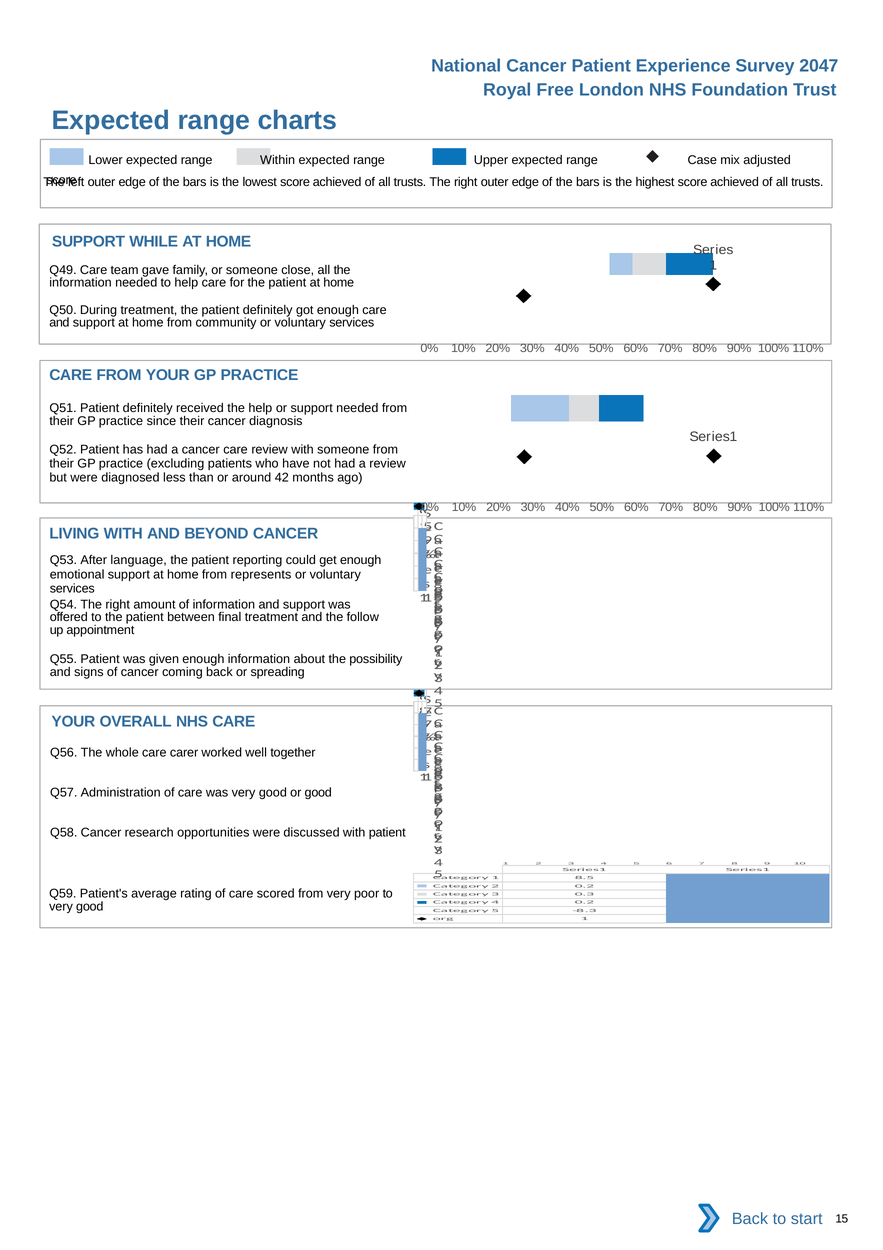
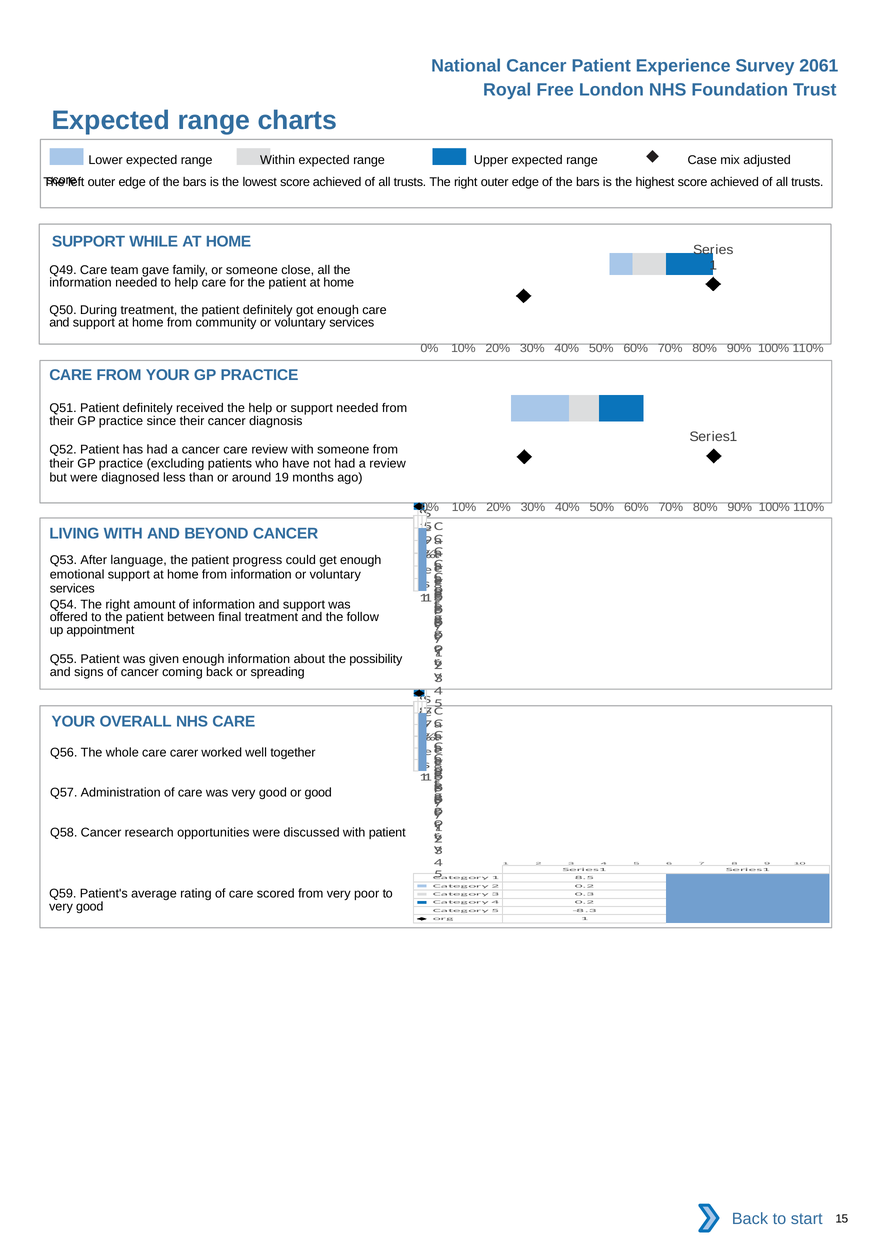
2047: 2047 -> 2061
42: 42 -> 19
reporting: reporting -> progress
from represents: represents -> information
